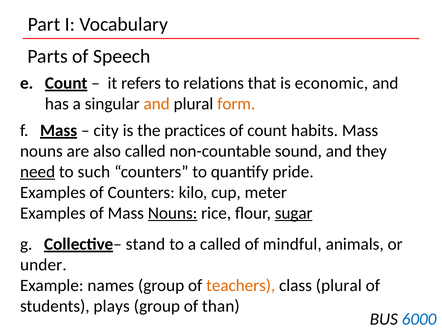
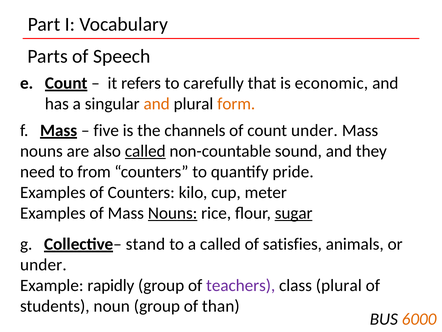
relations: relations -> carefully
city: city -> five
practices: practices -> channels
count habits: habits -> under
called at (145, 151) underline: none -> present
need underline: present -> none
such: such -> from
mindful: mindful -> satisfies
names: names -> rapidly
teachers colour: orange -> purple
plays: plays -> noun
6000 colour: blue -> orange
